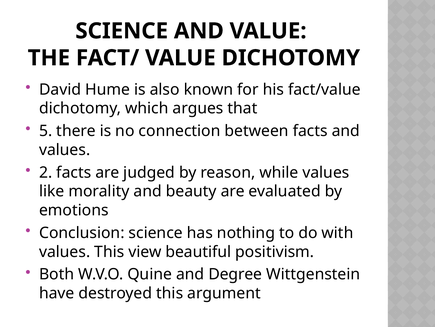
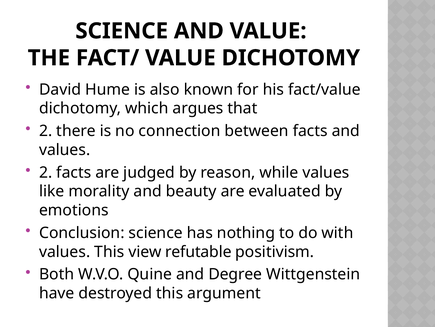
5 at (46, 131): 5 -> 2
beautiful: beautiful -> refutable
